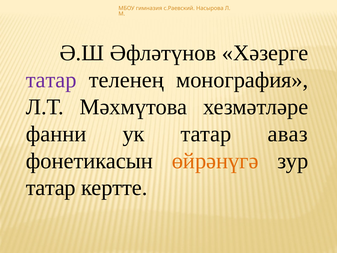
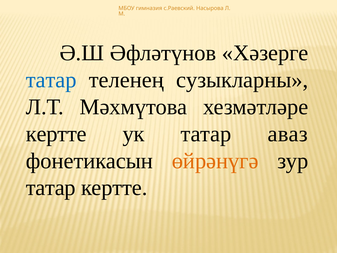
татар at (51, 80) colour: purple -> blue
монография: монография -> сузыкларны
фанни at (56, 134): фанни -> кертте
